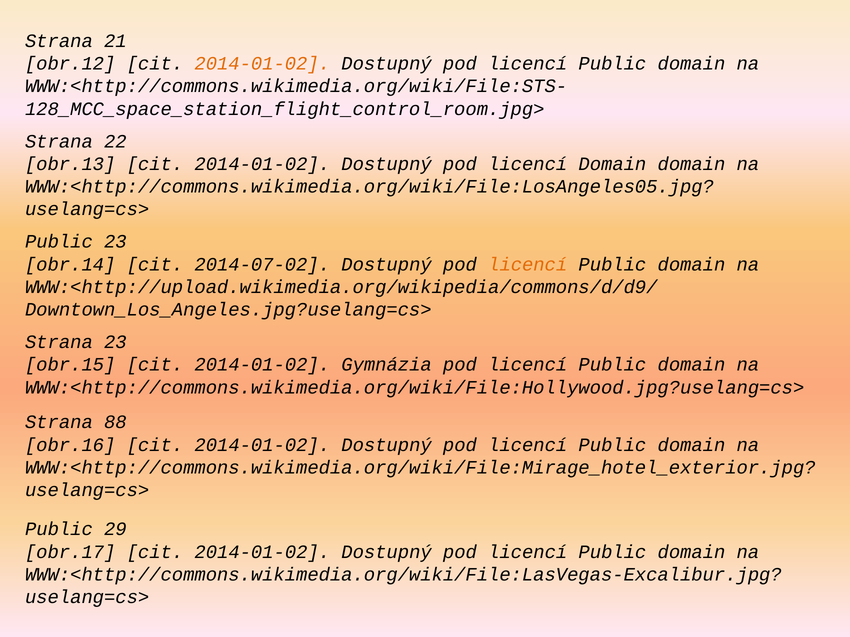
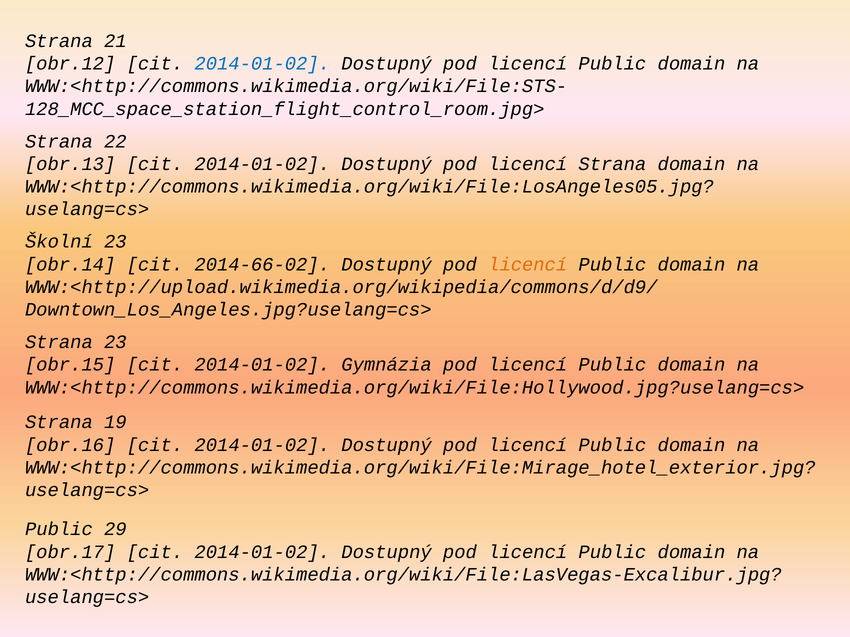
2014-01-02 at (262, 64) colour: orange -> blue
licencí Domain: Domain -> Strana
Public at (59, 242): Public -> Školní
2014-07-02: 2014-07-02 -> 2014-66-02
88: 88 -> 19
